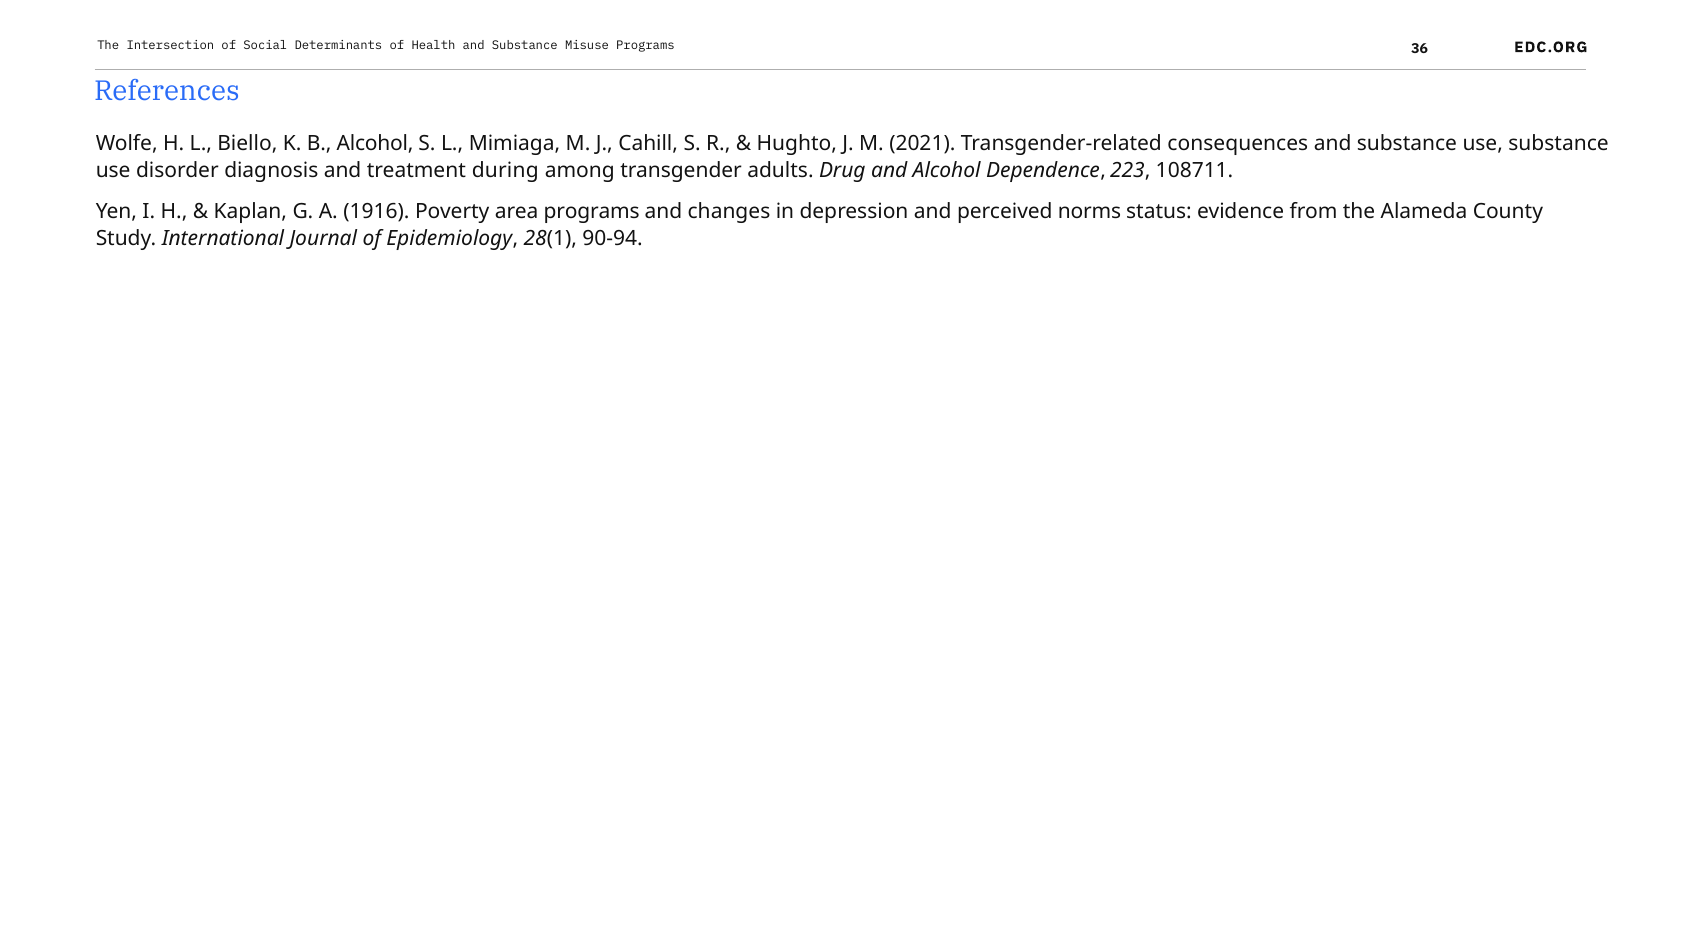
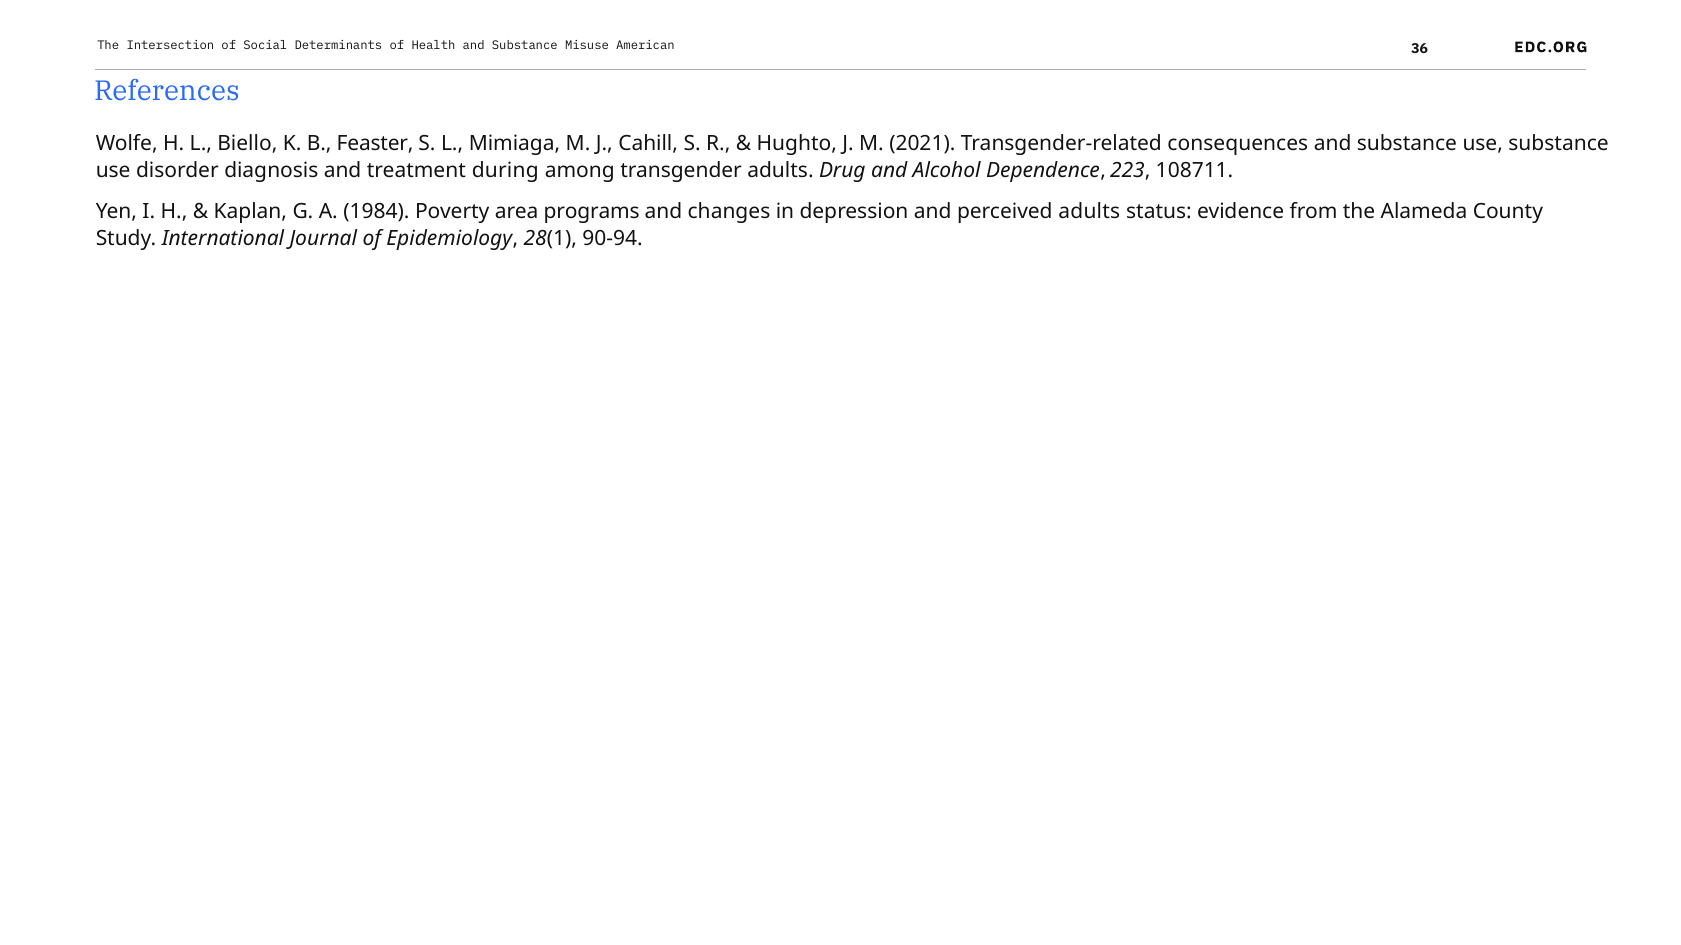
Misuse Programs: Programs -> American
B Alcohol: Alcohol -> Feaster
1916: 1916 -> 1984
perceived norms: norms -> adults
